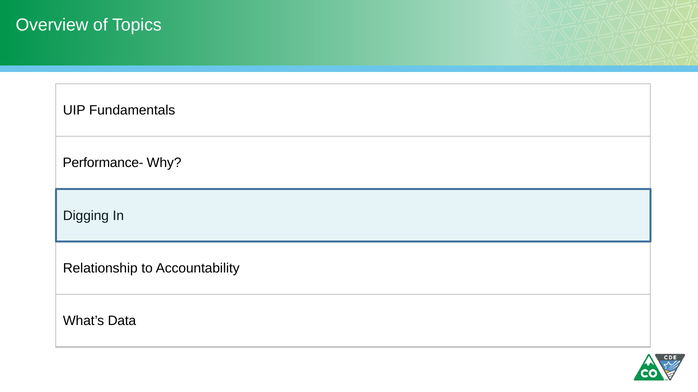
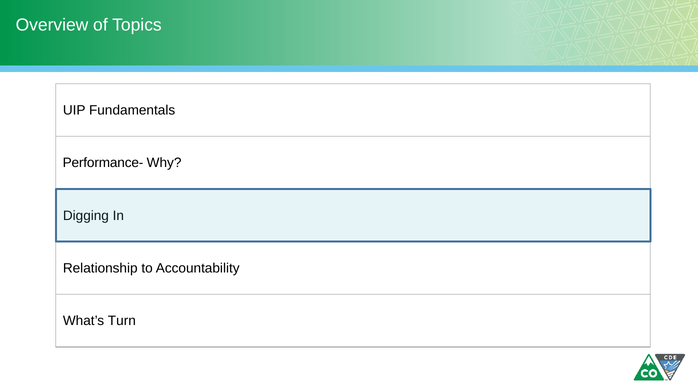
Data: Data -> Turn
